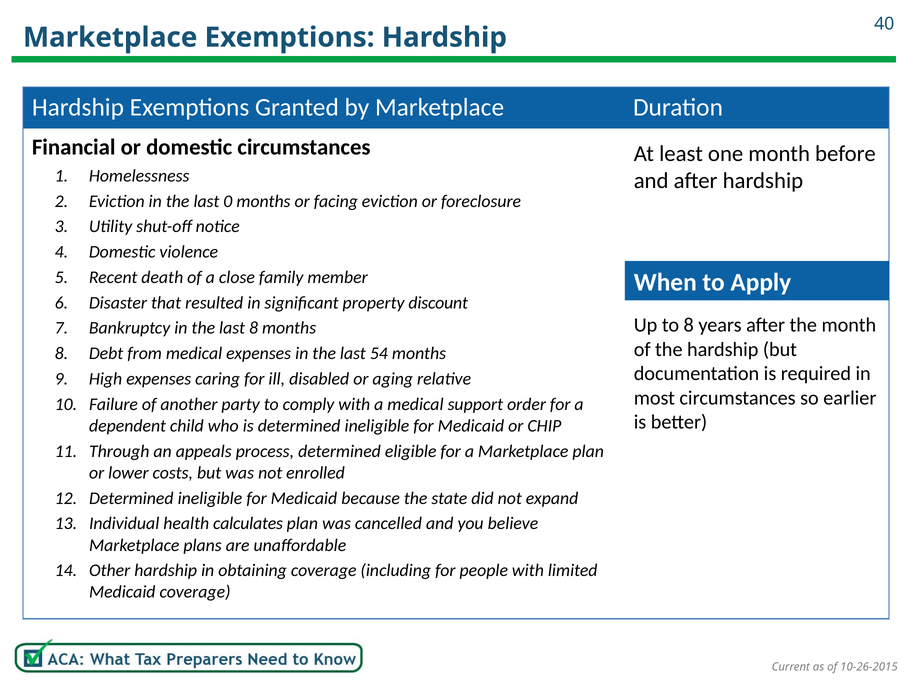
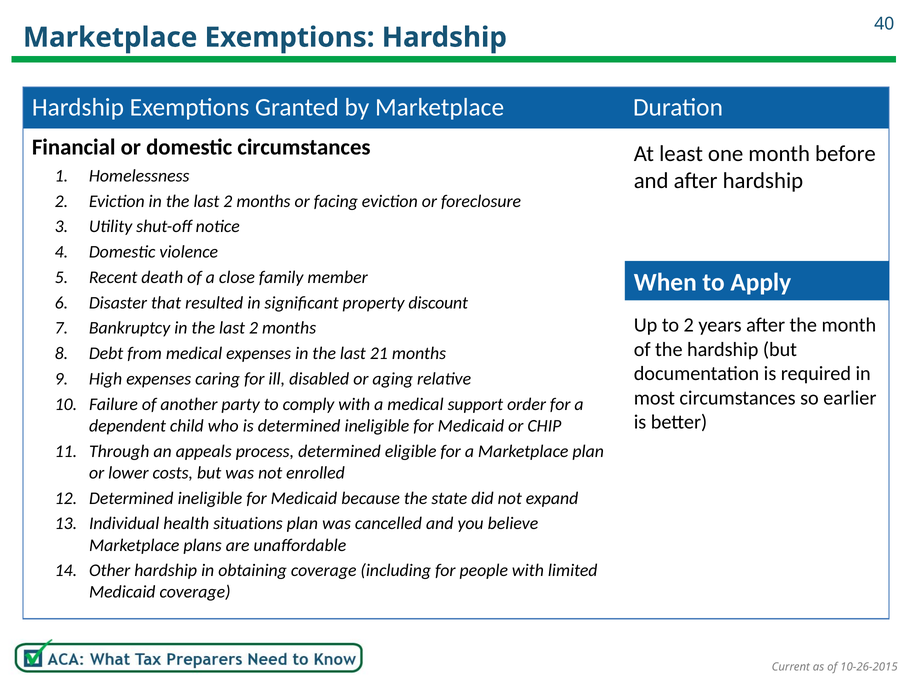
0 at (228, 201): 0 -> 2
to 8: 8 -> 2
8 at (254, 328): 8 -> 2
54: 54 -> 21
calculates: calculates -> situations
